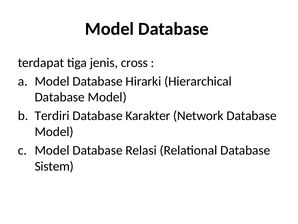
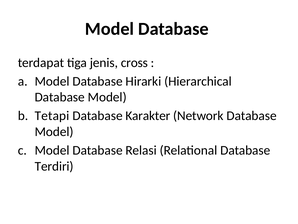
Terdiri: Terdiri -> Tetapi
Sistem: Sistem -> Terdiri
